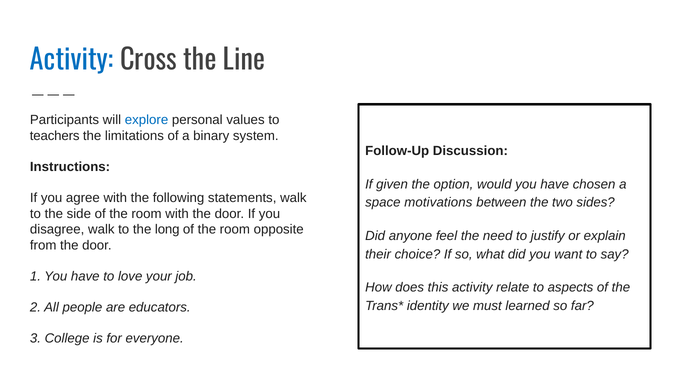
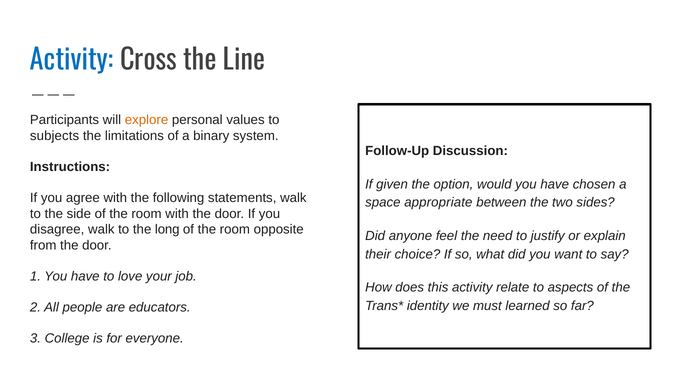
explore colour: blue -> orange
teachers: teachers -> subjects
motivations: motivations -> appropriate
